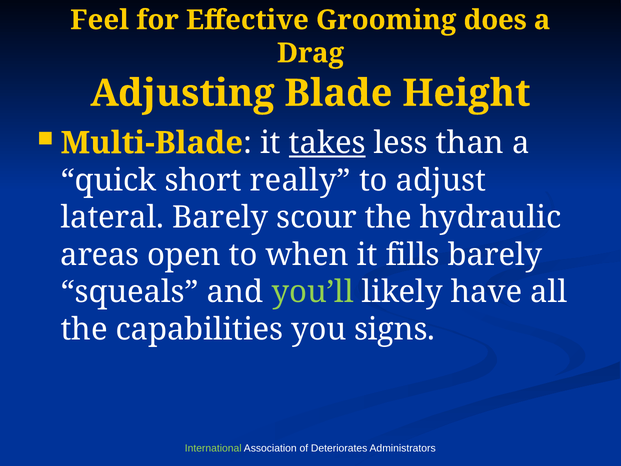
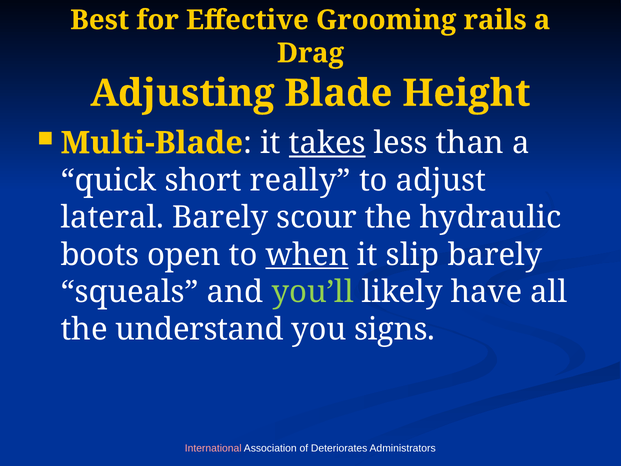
Feel: Feel -> Best
does: does -> rails
areas: areas -> boots
when underline: none -> present
fills: fills -> slip
capabilities: capabilities -> understand
International colour: light green -> pink
